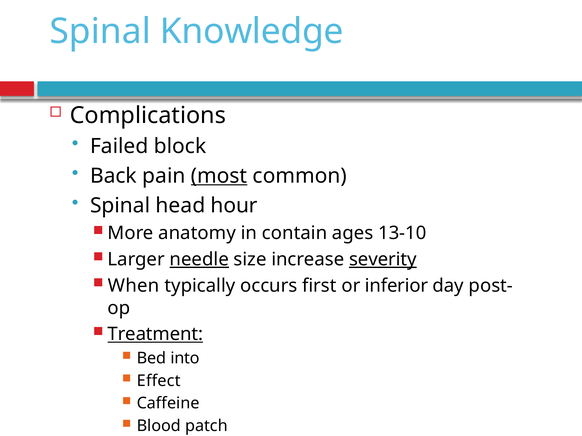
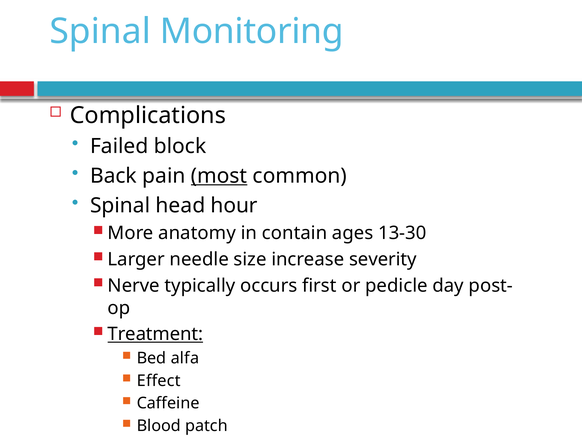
Knowledge: Knowledge -> Monitoring
13-10: 13-10 -> 13-30
needle underline: present -> none
severity underline: present -> none
When: When -> Nerve
inferior: inferior -> pedicle
into: into -> alfa
